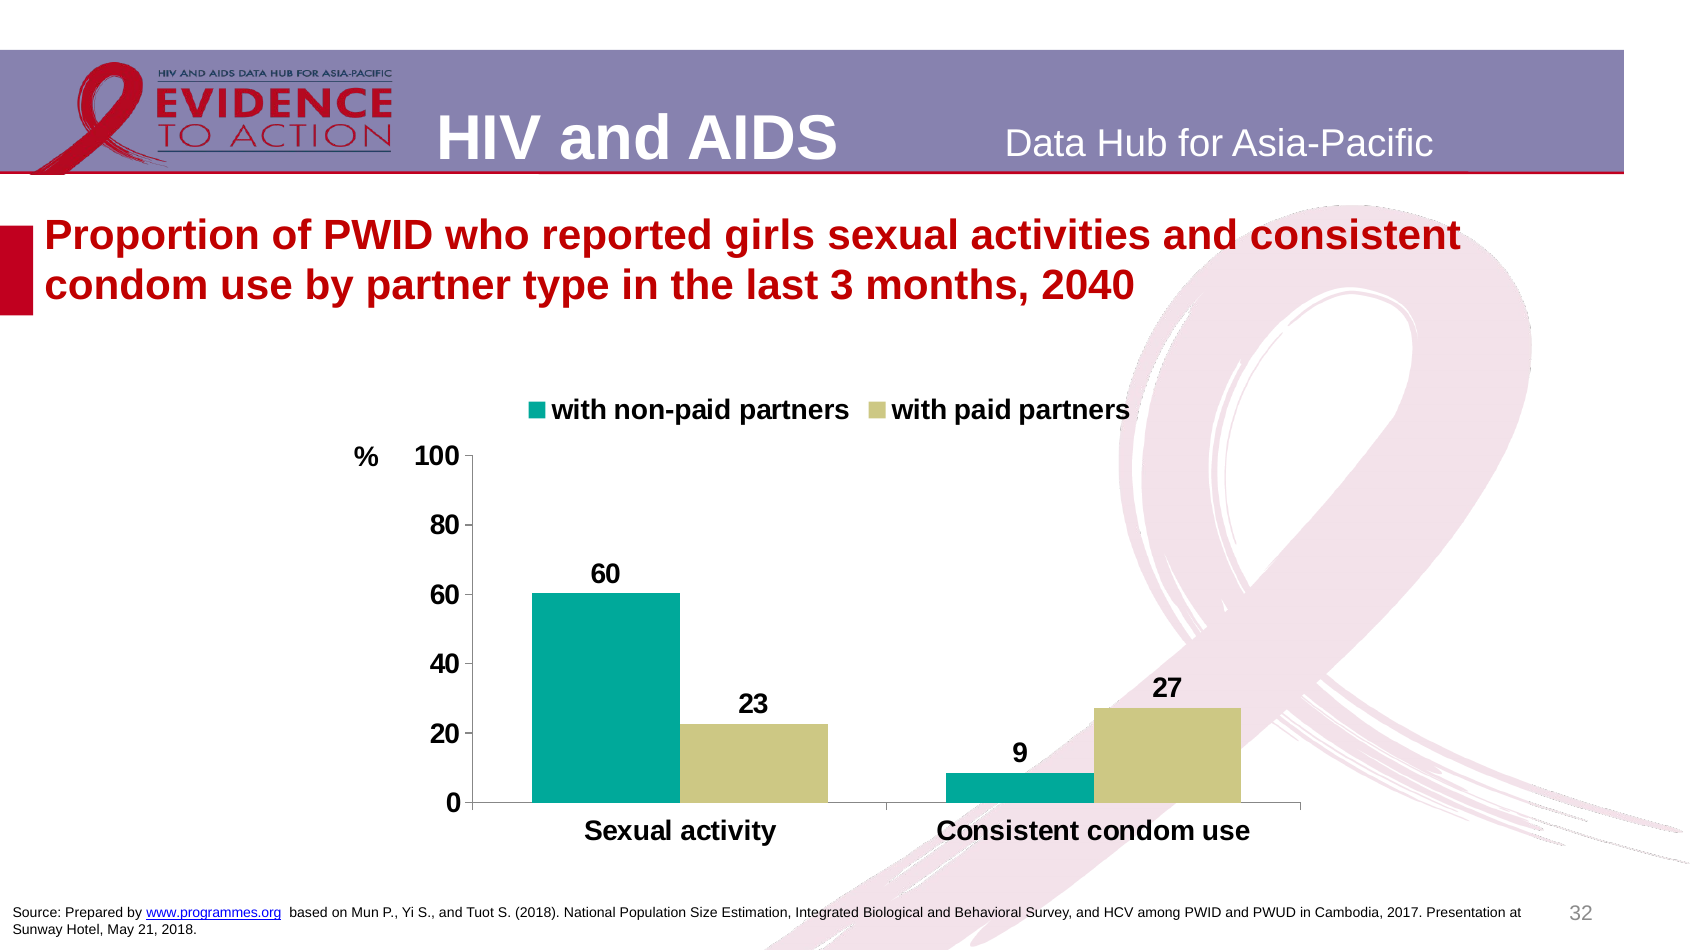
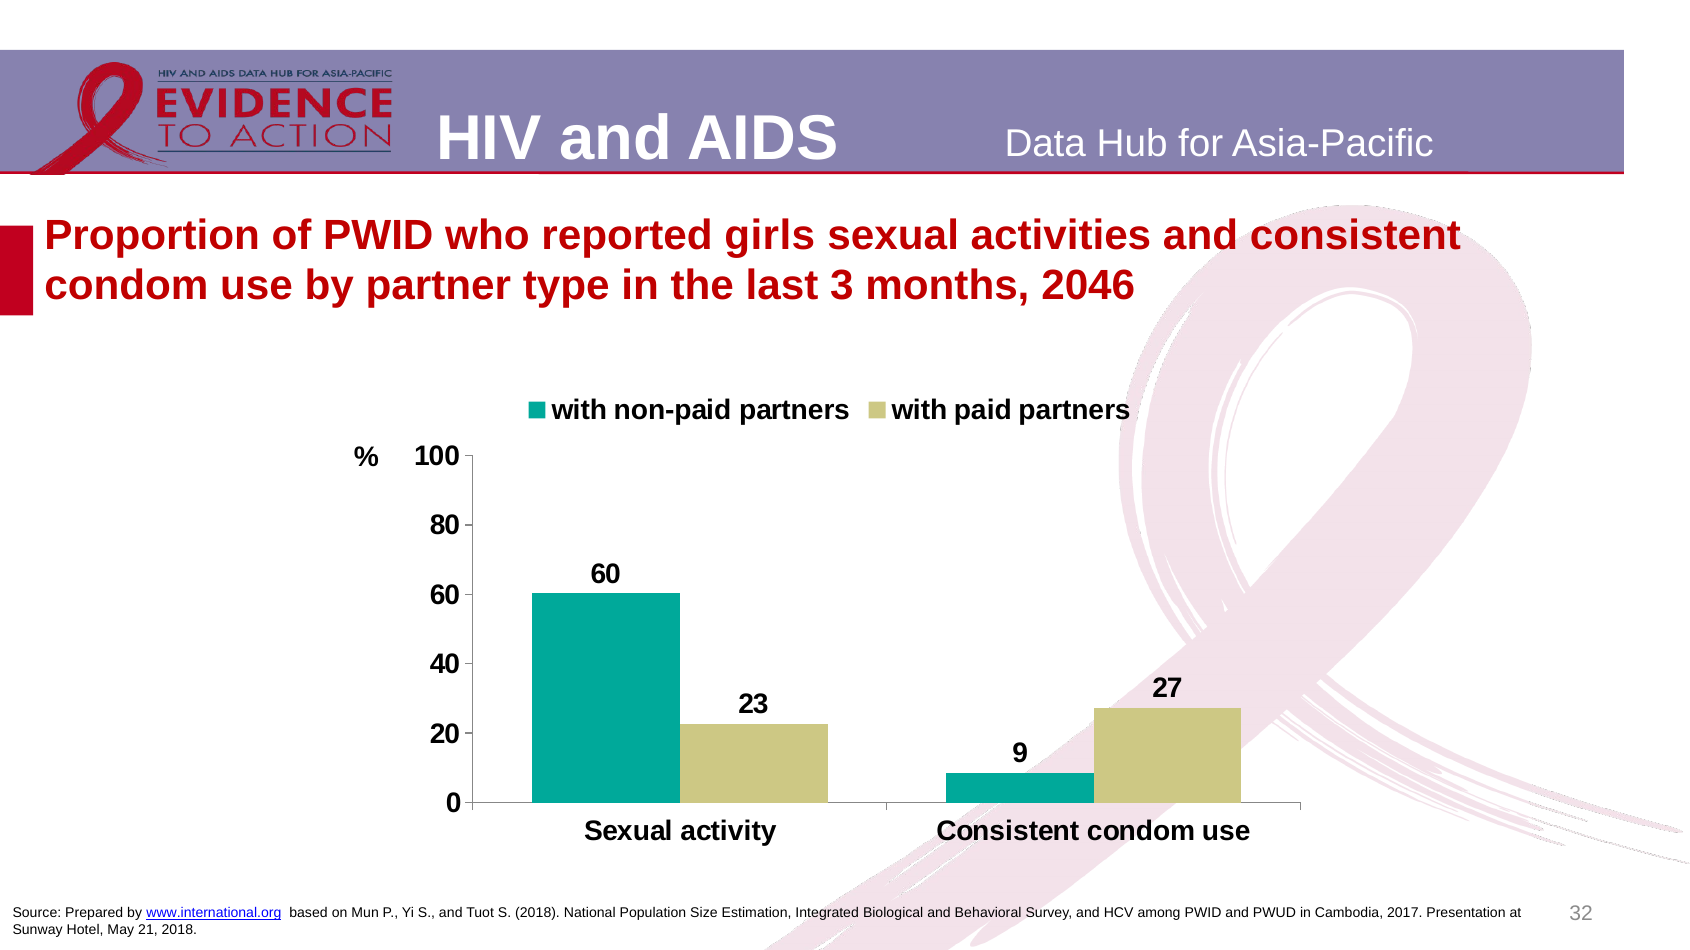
2040: 2040 -> 2046
www.programmes.org: www.programmes.org -> www.international.org
